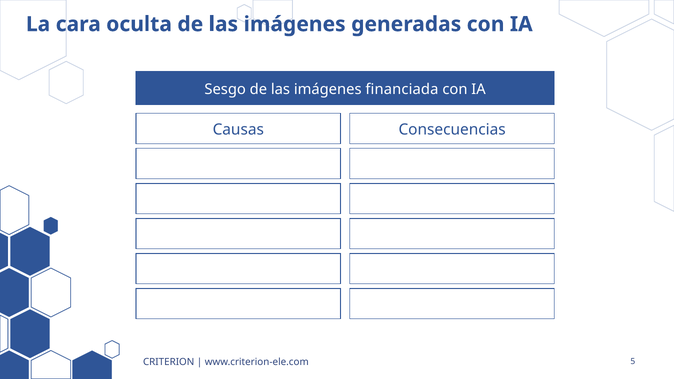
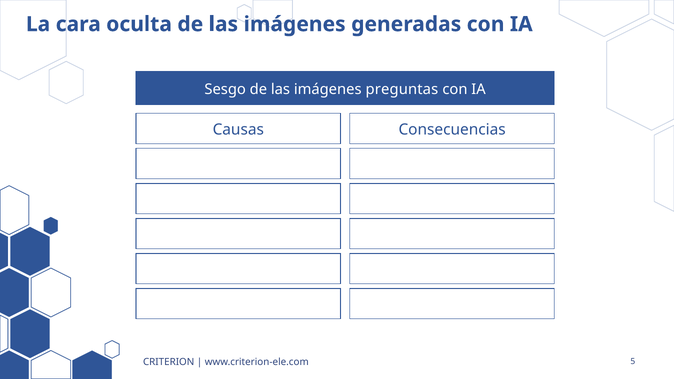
financiada: financiada -> preguntas
